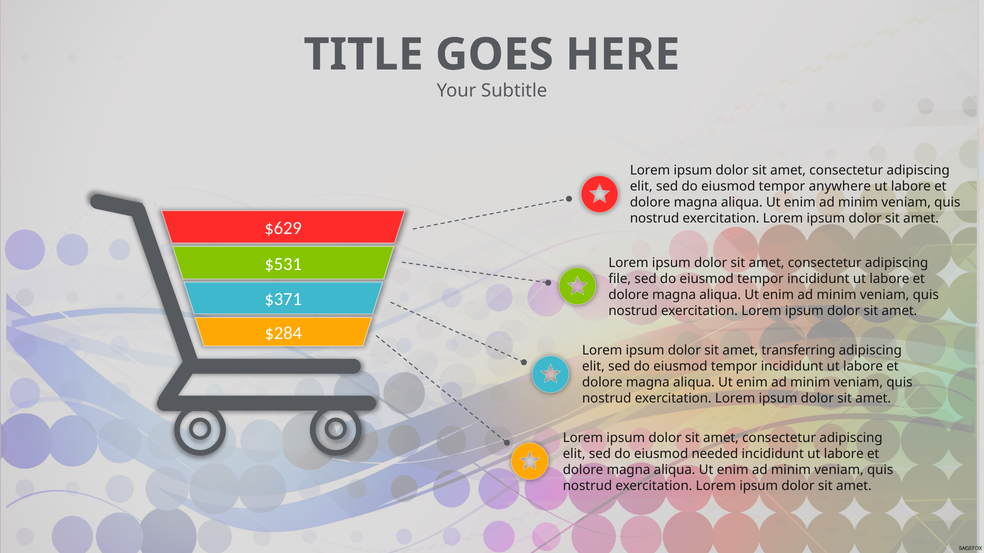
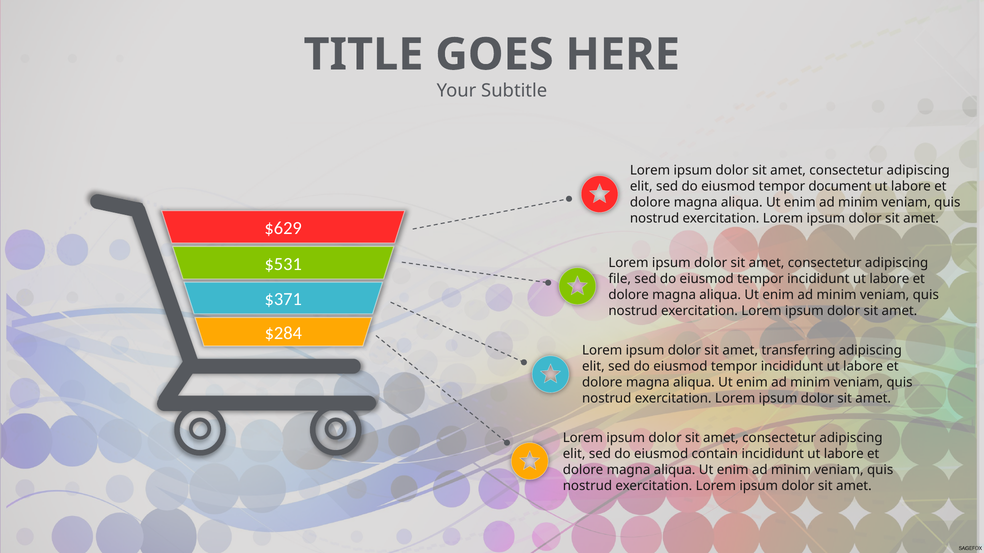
anywhere: anywhere -> document
needed: needed -> contain
